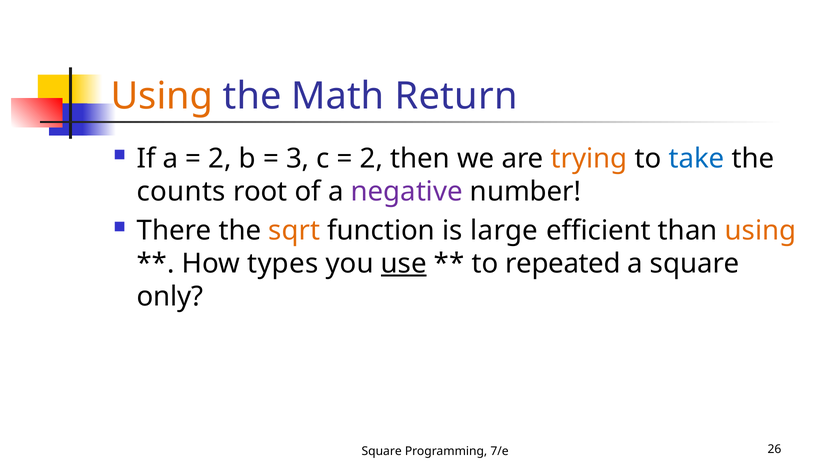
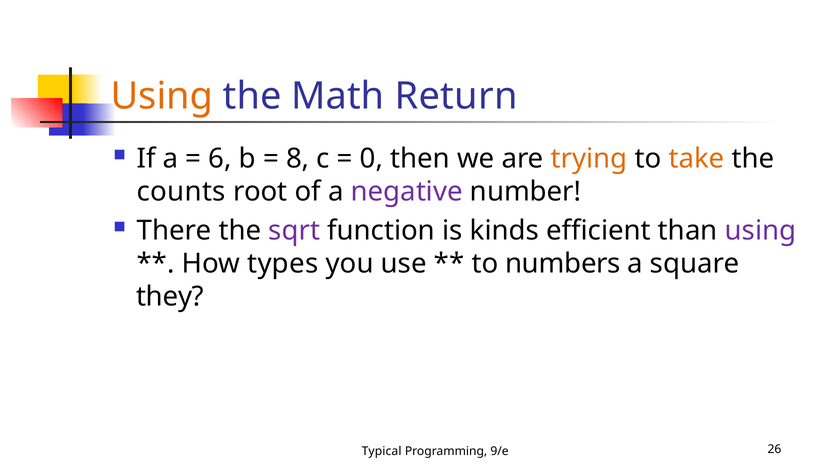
2 at (220, 159): 2 -> 6
3: 3 -> 8
2 at (372, 159): 2 -> 0
take colour: blue -> orange
sqrt colour: orange -> purple
large: large -> kinds
using at (761, 231) colour: orange -> purple
use underline: present -> none
repeated: repeated -> numbers
only: only -> they
Square at (382, 452): Square -> Typical
7/e: 7/e -> 9/e
